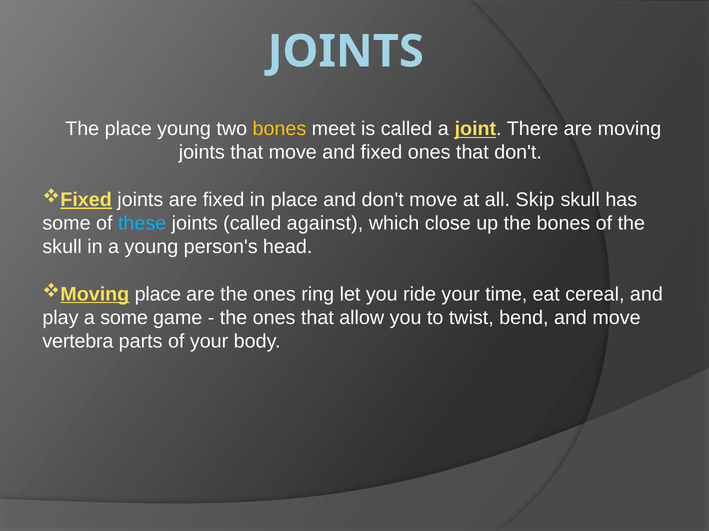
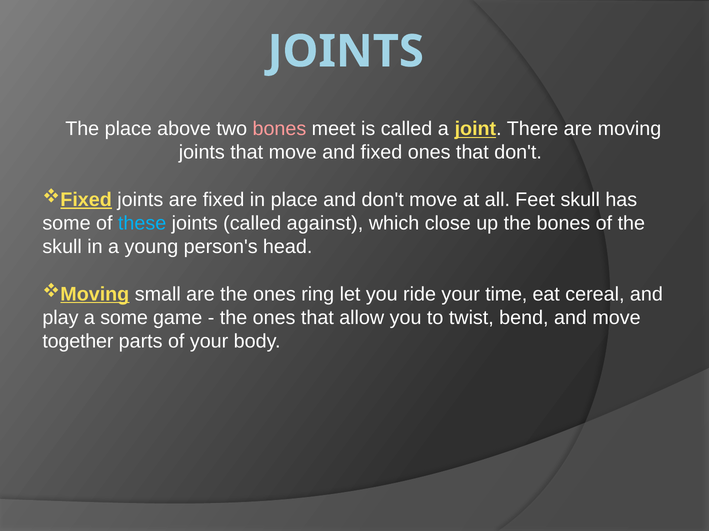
place young: young -> above
bones at (279, 129) colour: yellow -> pink
Skip: Skip -> Feet
place at (158, 294): place -> small
vertebra: vertebra -> together
